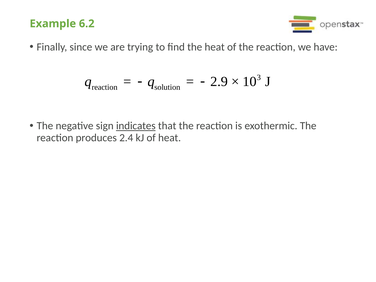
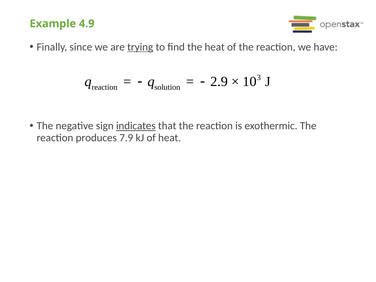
6.2: 6.2 -> 4.9
trying underline: none -> present
2.4: 2.4 -> 7.9
